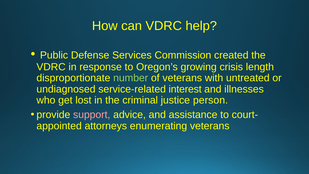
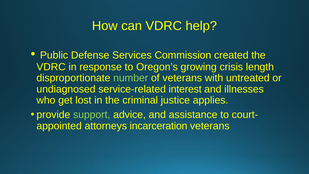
person: person -> applies
support colour: pink -> light green
enumerating: enumerating -> incarceration
